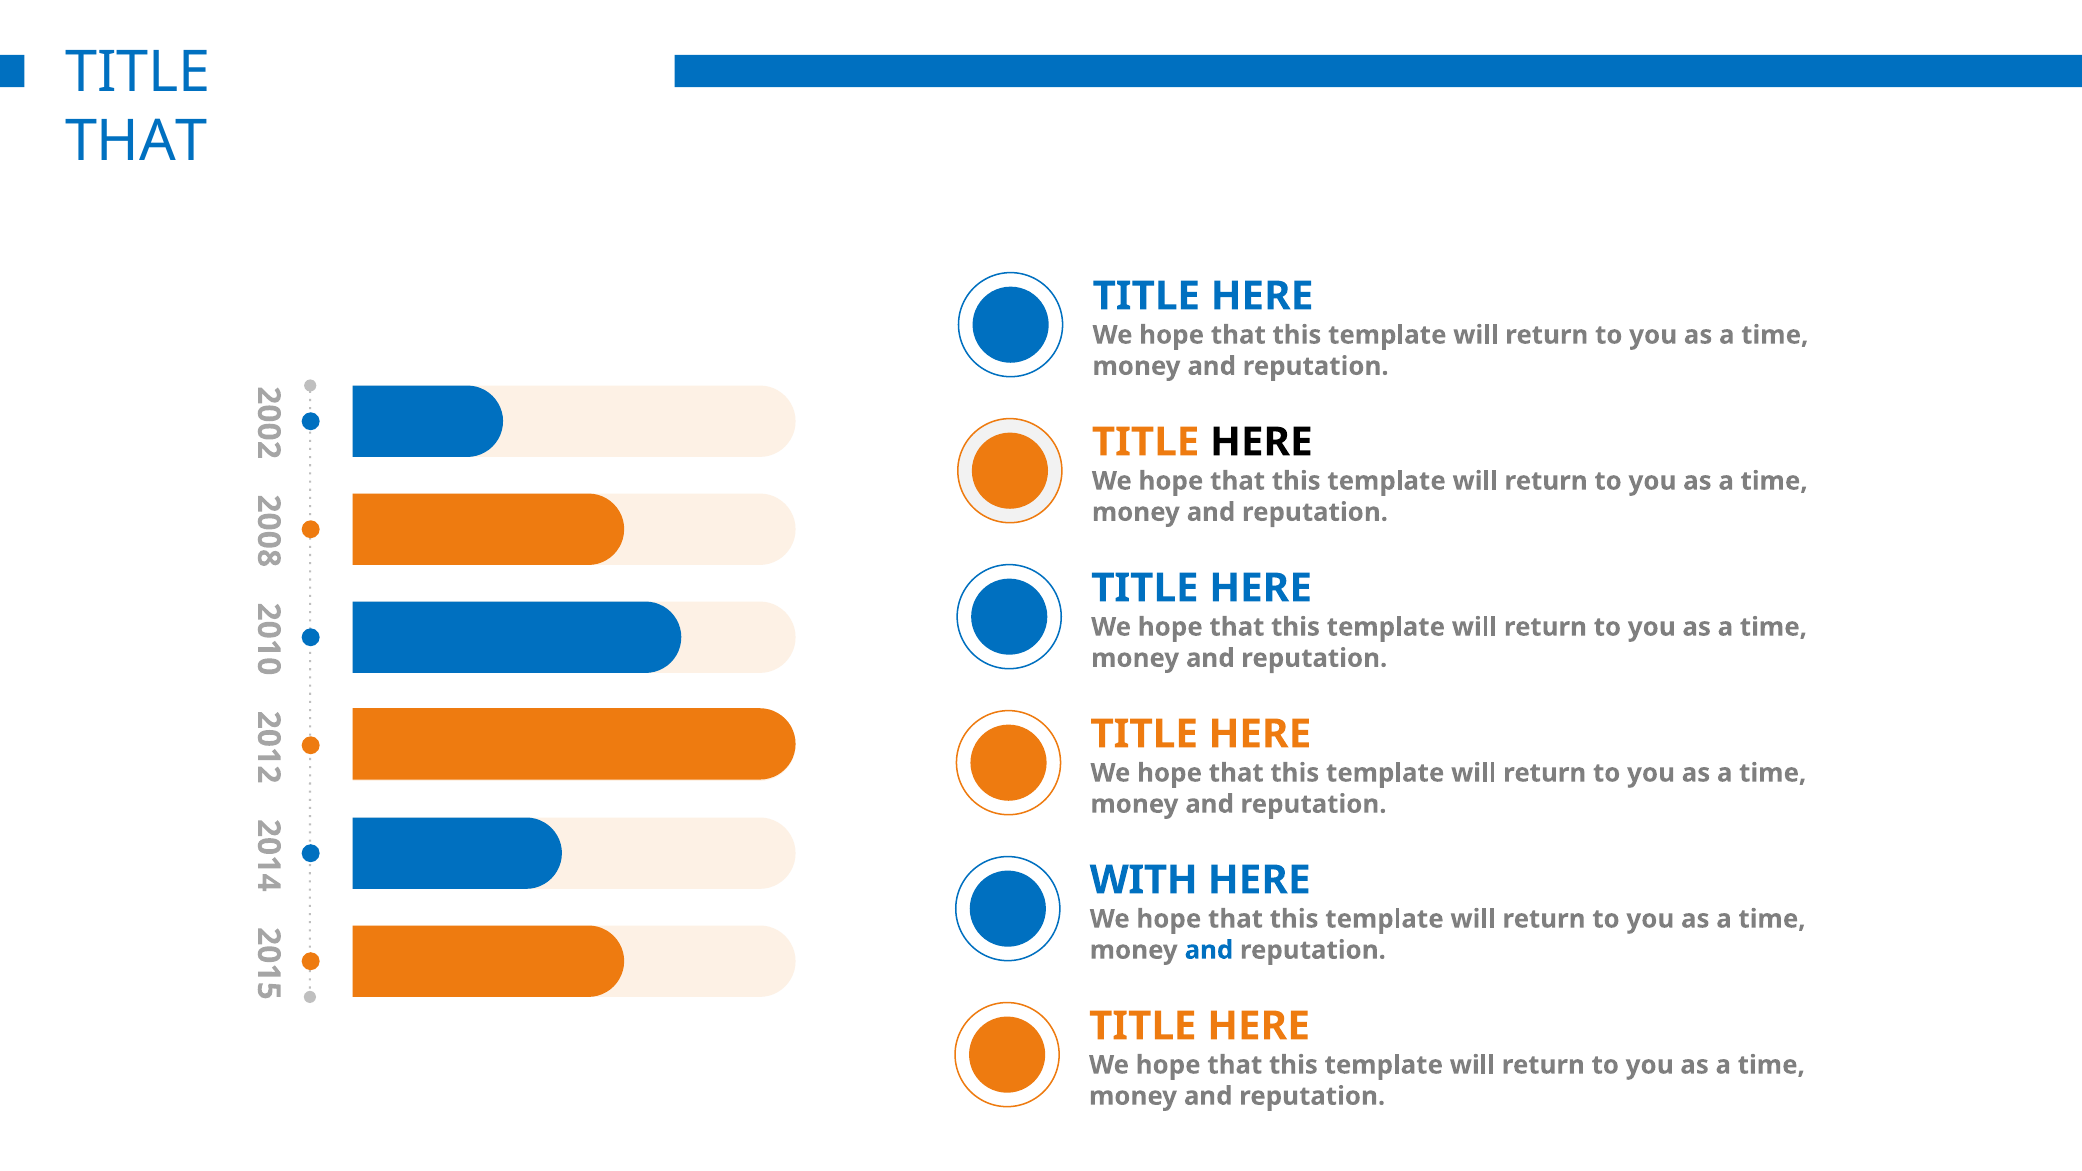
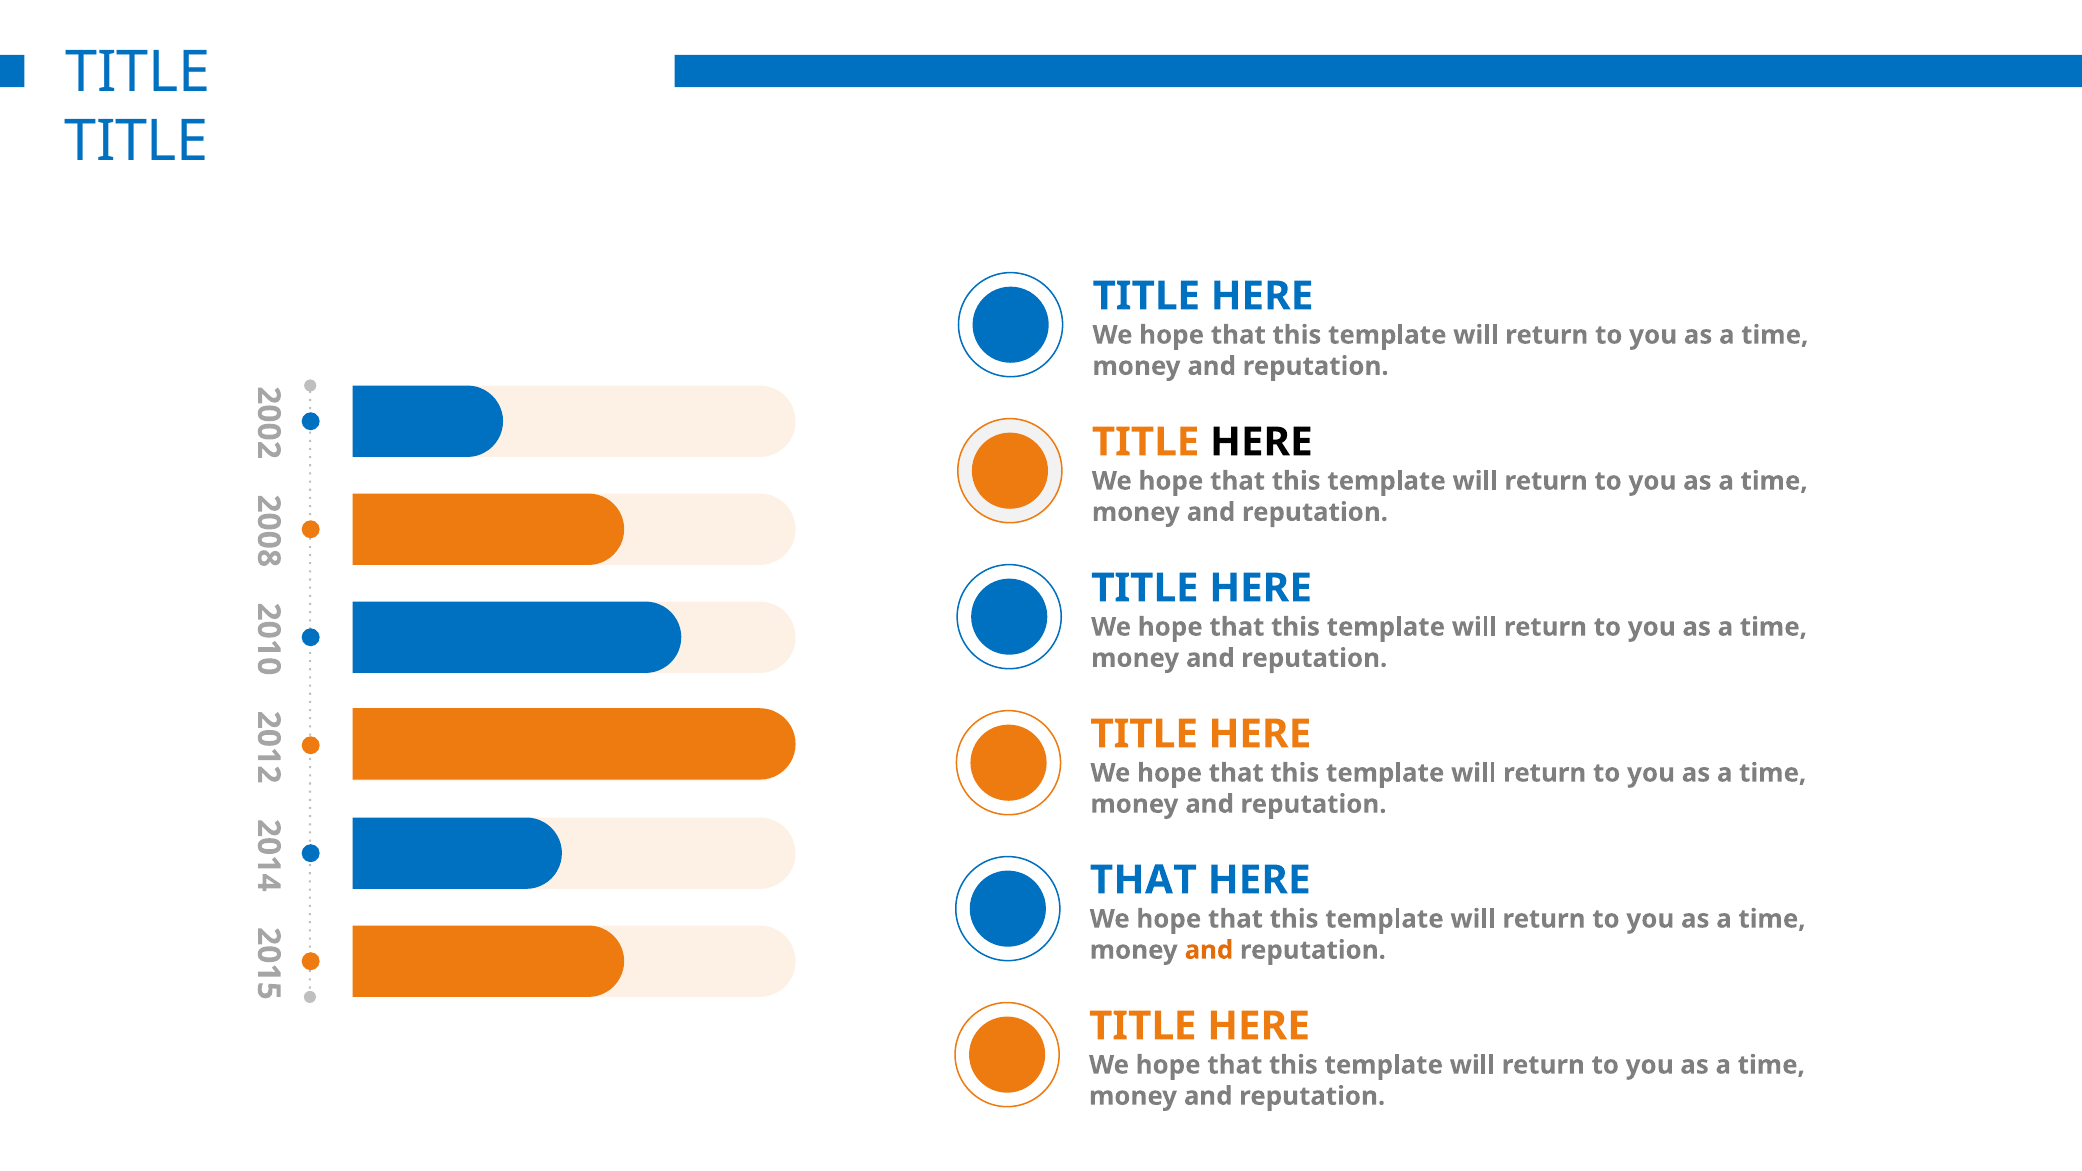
THAT at (137, 141): THAT -> TITLE
WITH at (1144, 880): WITH -> THAT
and at (1209, 950) colour: blue -> orange
